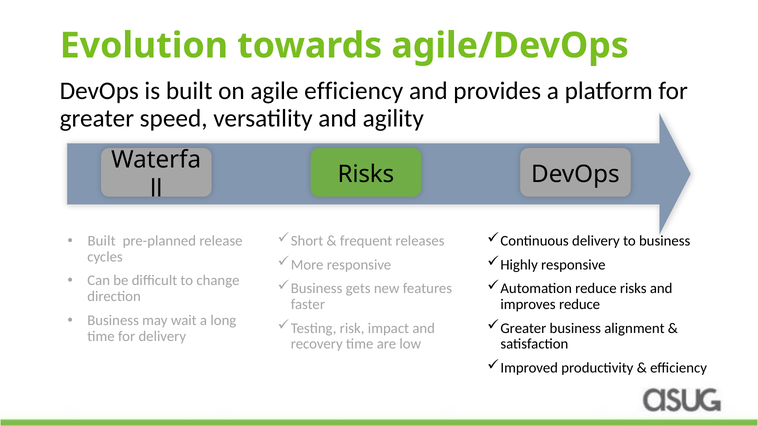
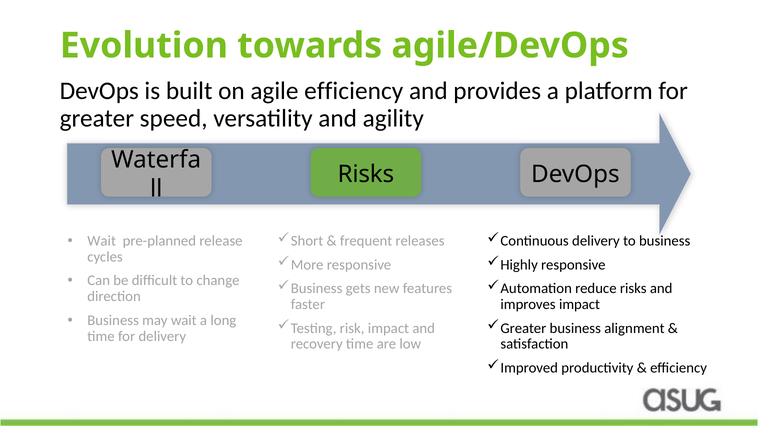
Built at (102, 241): Built -> Wait
improves reduce: reduce -> impact
